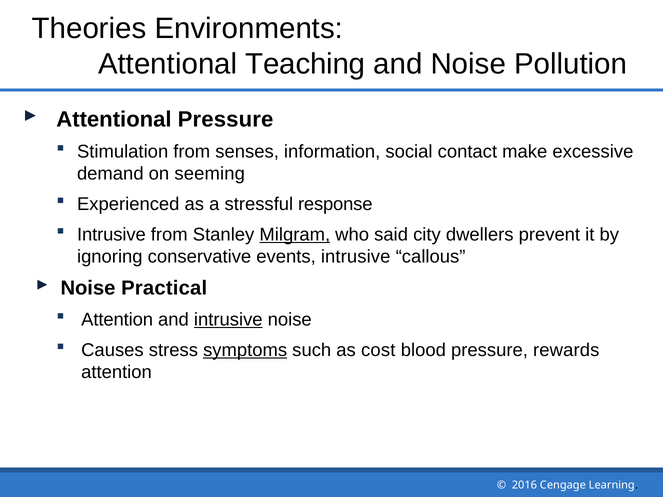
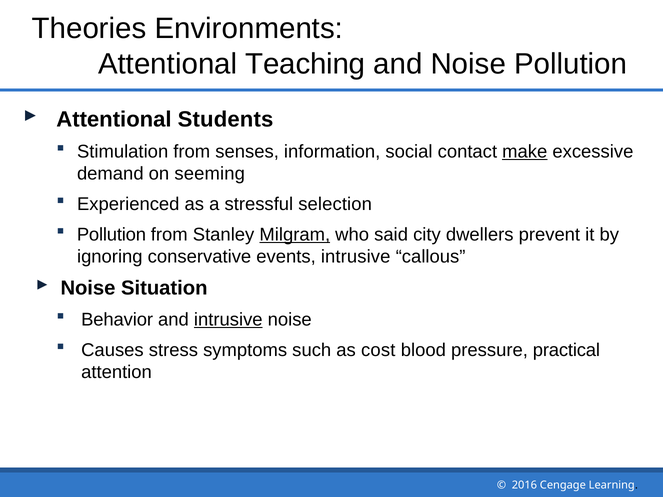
Attentional Pressure: Pressure -> Students
make underline: none -> present
response: response -> selection
Intrusive at (111, 235): Intrusive -> Pollution
Practical: Practical -> Situation
Attention at (117, 320): Attention -> Behavior
symptoms underline: present -> none
rewards: rewards -> practical
